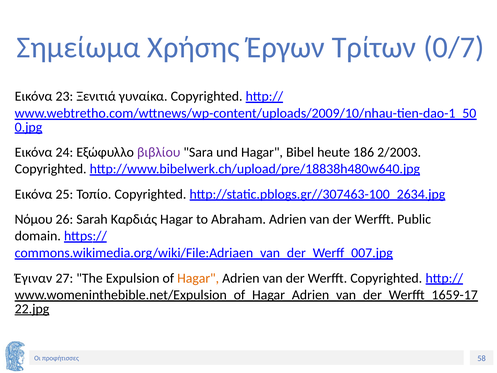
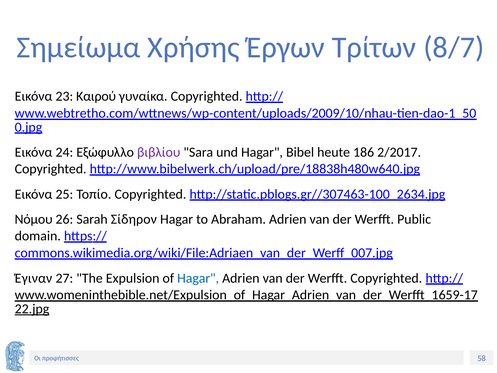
0/7: 0/7 -> 8/7
Ξενιτιά: Ξενιτιά -> Καιρού
2/2003: 2/2003 -> 2/2017
Καρδιάς: Καρδιάς -> Σίδηρον
Hagar at (198, 278) colour: orange -> blue
